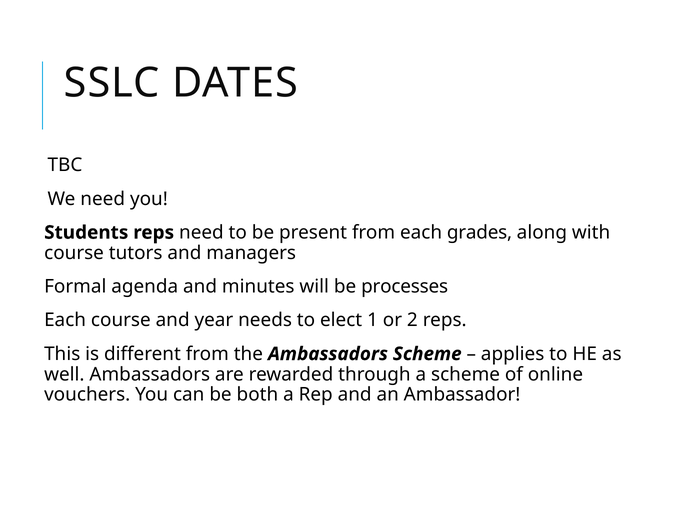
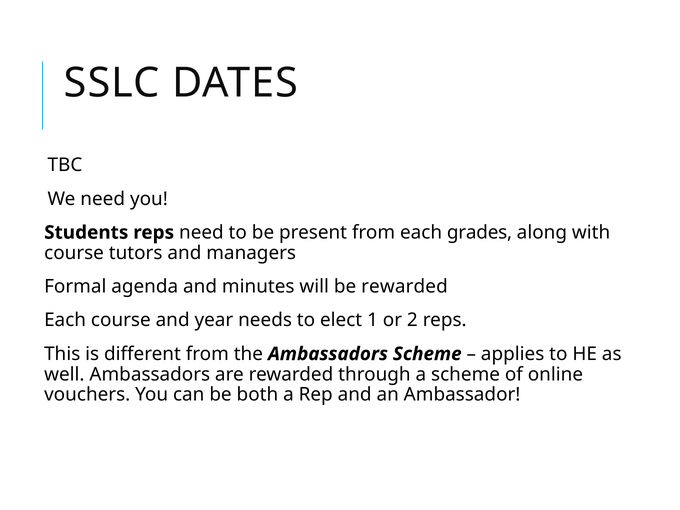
be processes: processes -> rewarded
